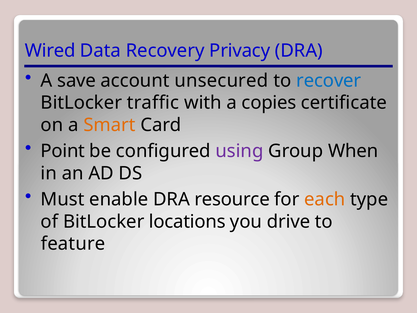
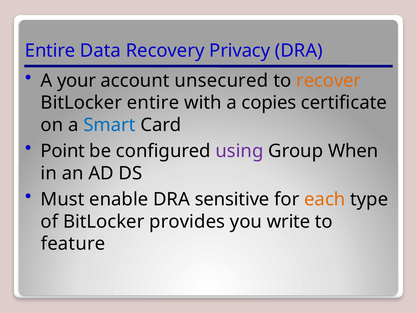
Wired at (50, 51): Wired -> Entire
save: save -> your
recover colour: blue -> orange
BitLocker traffic: traffic -> entire
Smart colour: orange -> blue
resource: resource -> sensitive
locations: locations -> provides
drive: drive -> write
